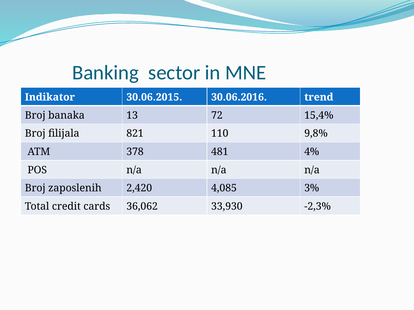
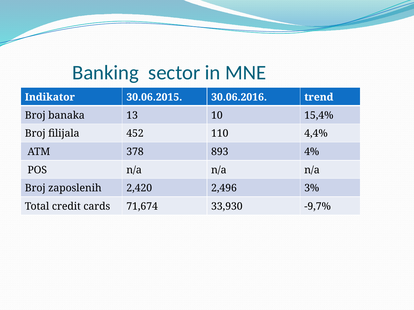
72: 72 -> 10
821: 821 -> 452
9,8%: 9,8% -> 4,4%
481: 481 -> 893
4,085: 4,085 -> 2,496
36,062: 36,062 -> 71,674
-2,3%: -2,3% -> -9,7%
